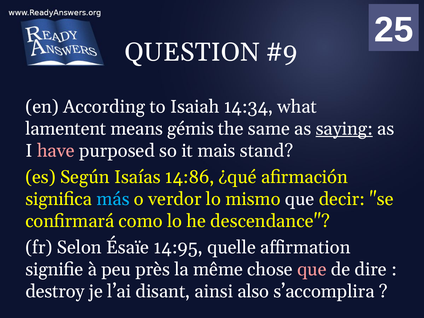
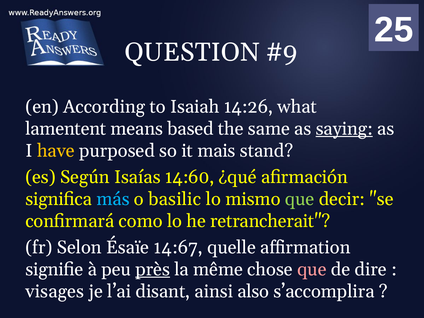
14:34: 14:34 -> 14:26
gémis: gémis -> based
have colour: pink -> yellow
14:86: 14:86 -> 14:60
verdor: verdor -> basilic
que at (300, 199) colour: white -> light green
descendance: descendance -> retrancherait
14:95: 14:95 -> 14:67
près underline: none -> present
destroy: destroy -> visages
